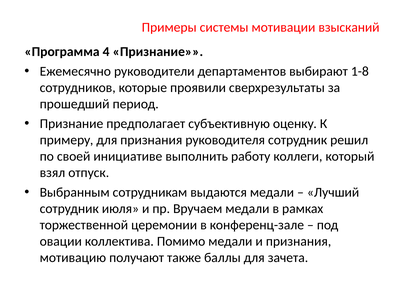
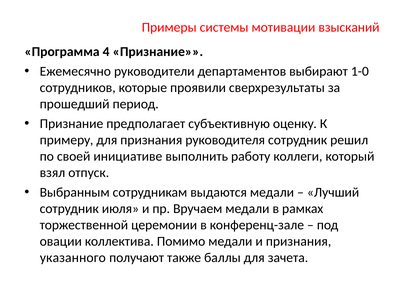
1-8: 1-8 -> 1-0
мотивацию: мотивацию -> указанного
